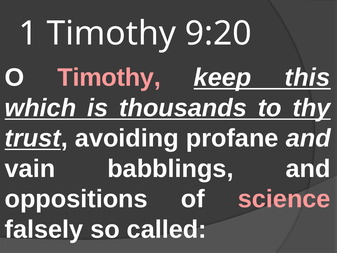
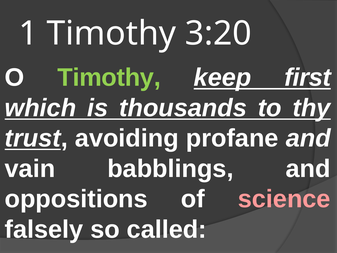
9:20: 9:20 -> 3:20
Timothy at (109, 78) colour: pink -> light green
this: this -> first
